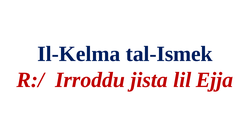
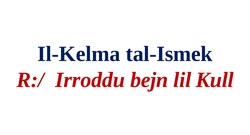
jista: jista -> bejn
Ejja: Ejja -> Kull
